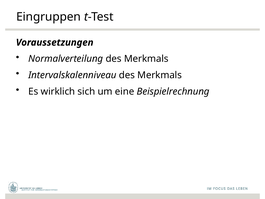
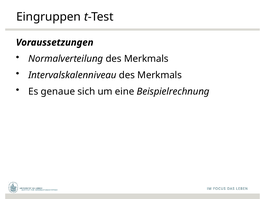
wirklich: wirklich -> genaue
